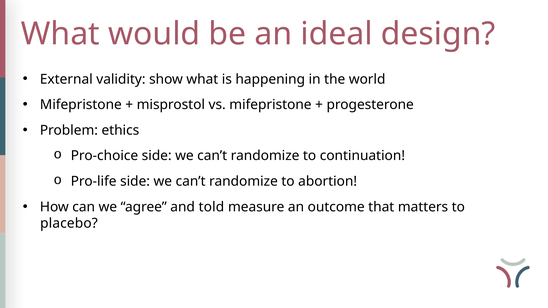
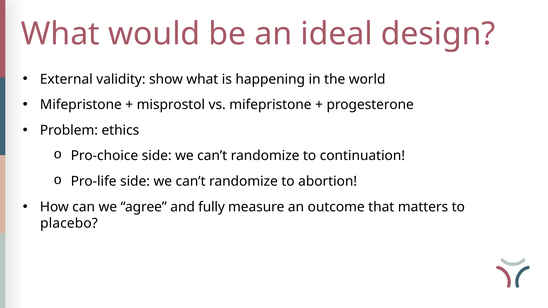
told: told -> fully
